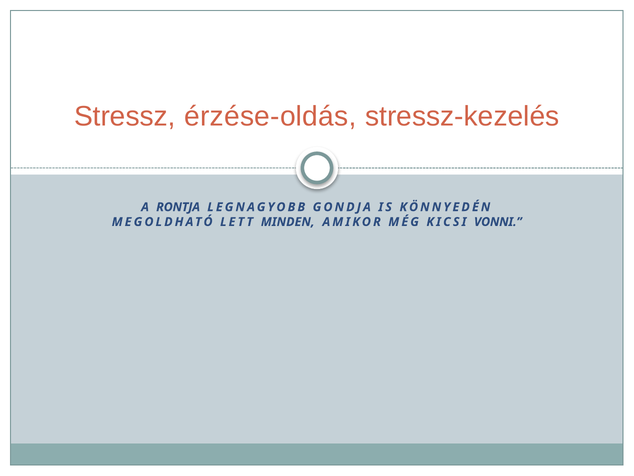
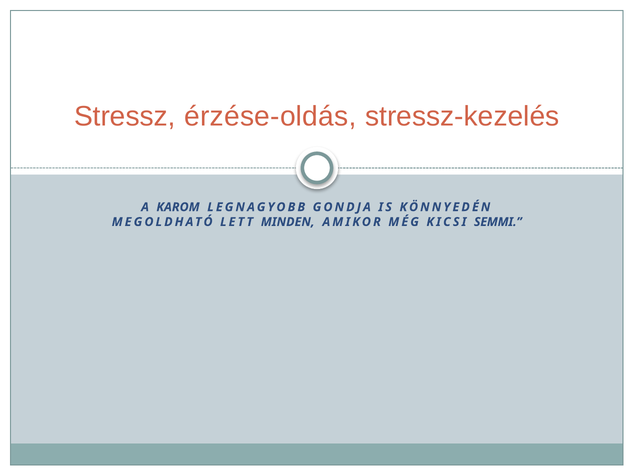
RONTJA: RONTJA -> KAROM
VONNI: VONNI -> SEMMI
